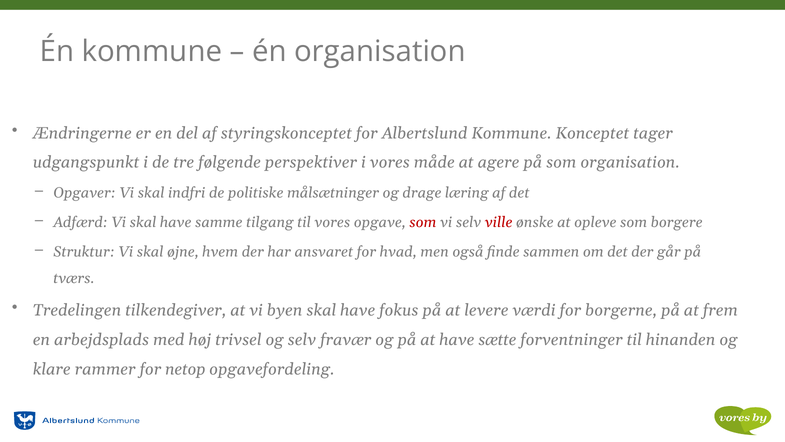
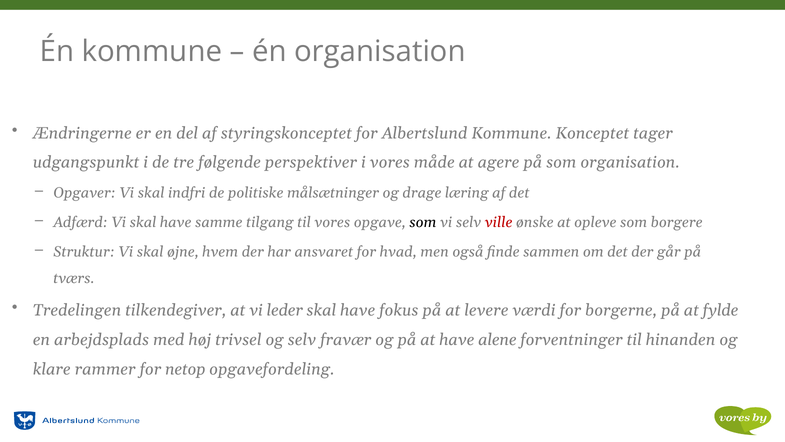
som at (423, 222) colour: red -> black
byen: byen -> leder
frem: frem -> fylde
sætte: sætte -> alene
